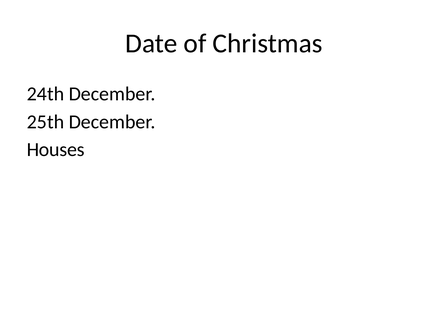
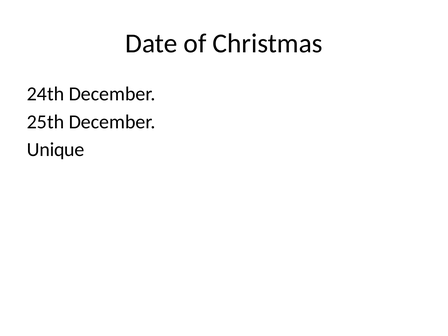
Houses: Houses -> Unique
